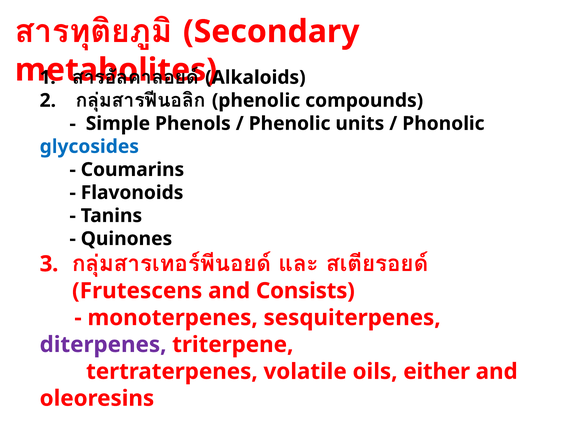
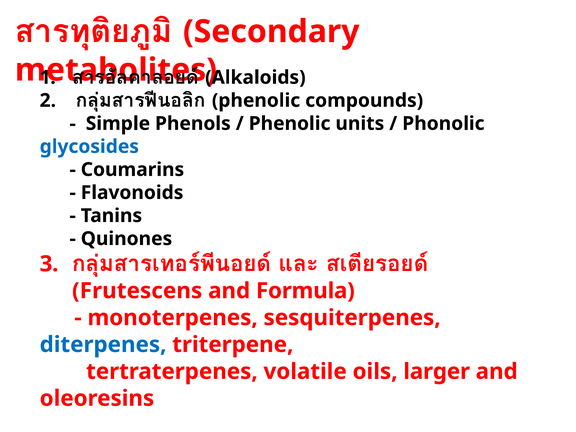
Consists: Consists -> Formula
diterpenes colour: purple -> blue
either: either -> larger
